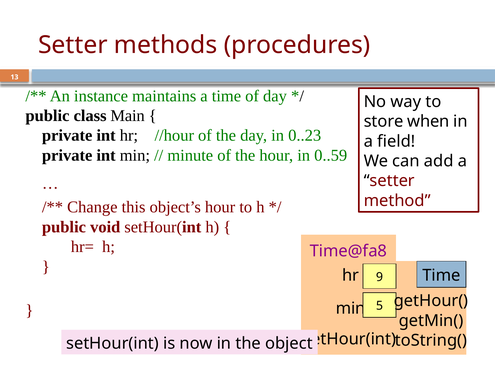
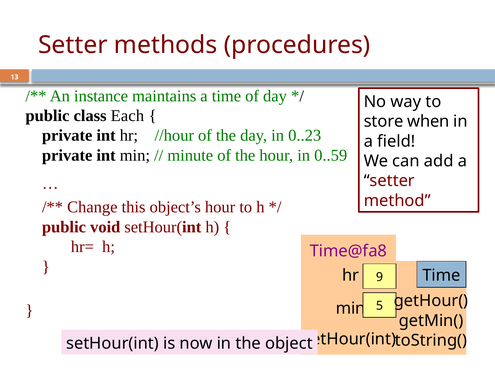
Main: Main -> Each
